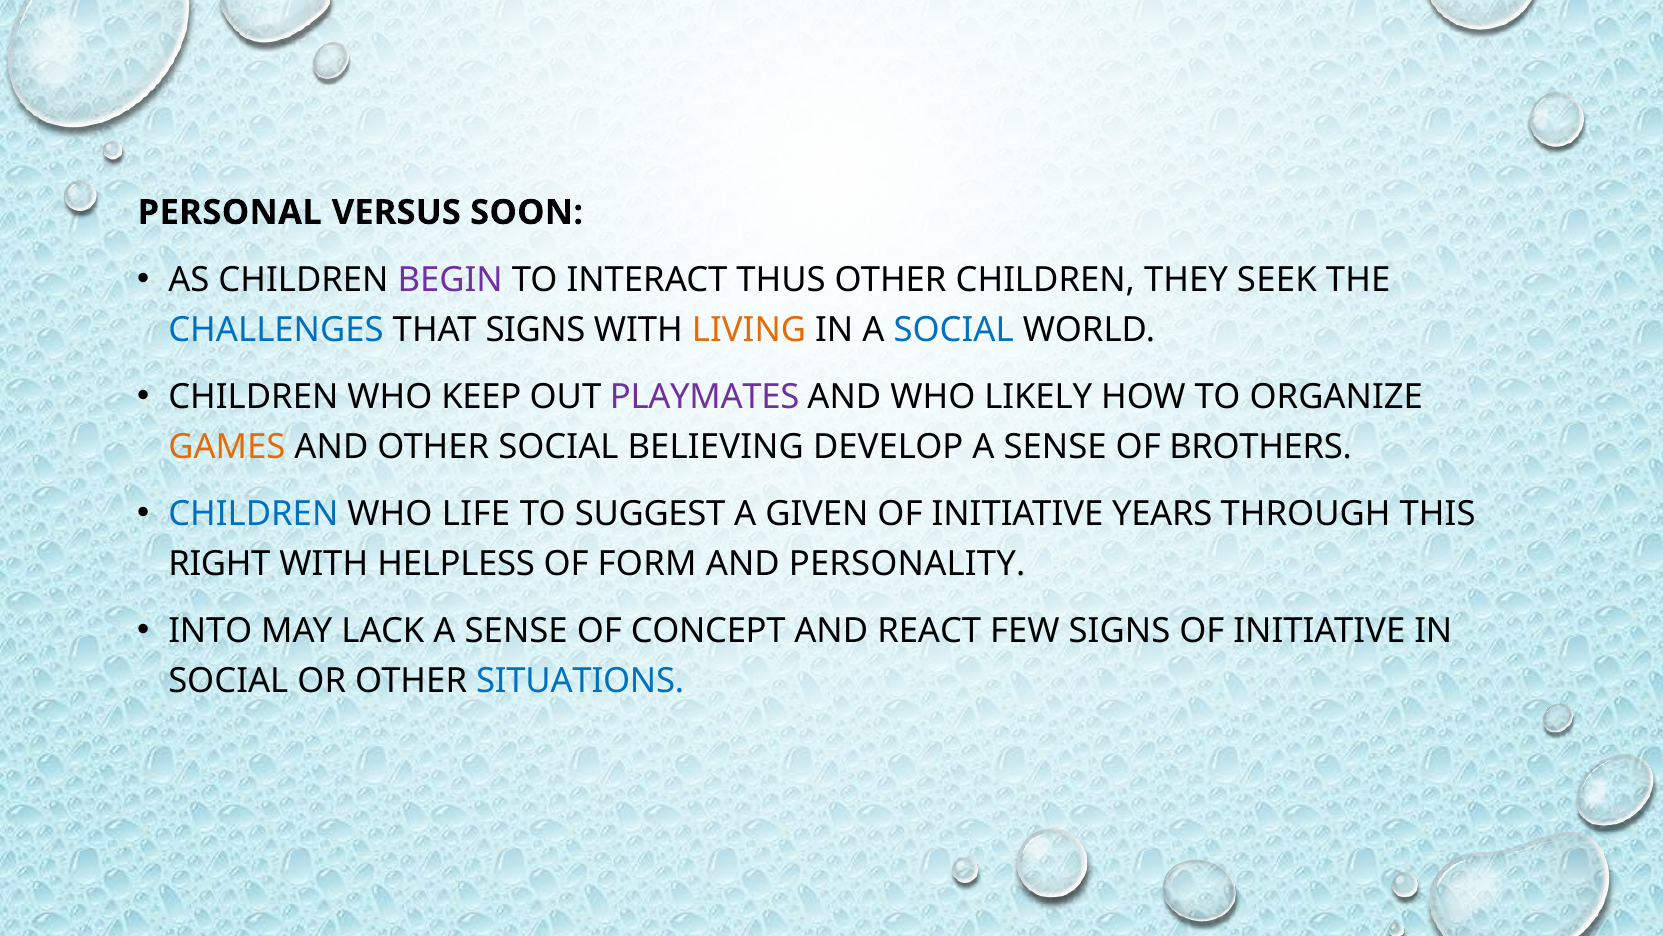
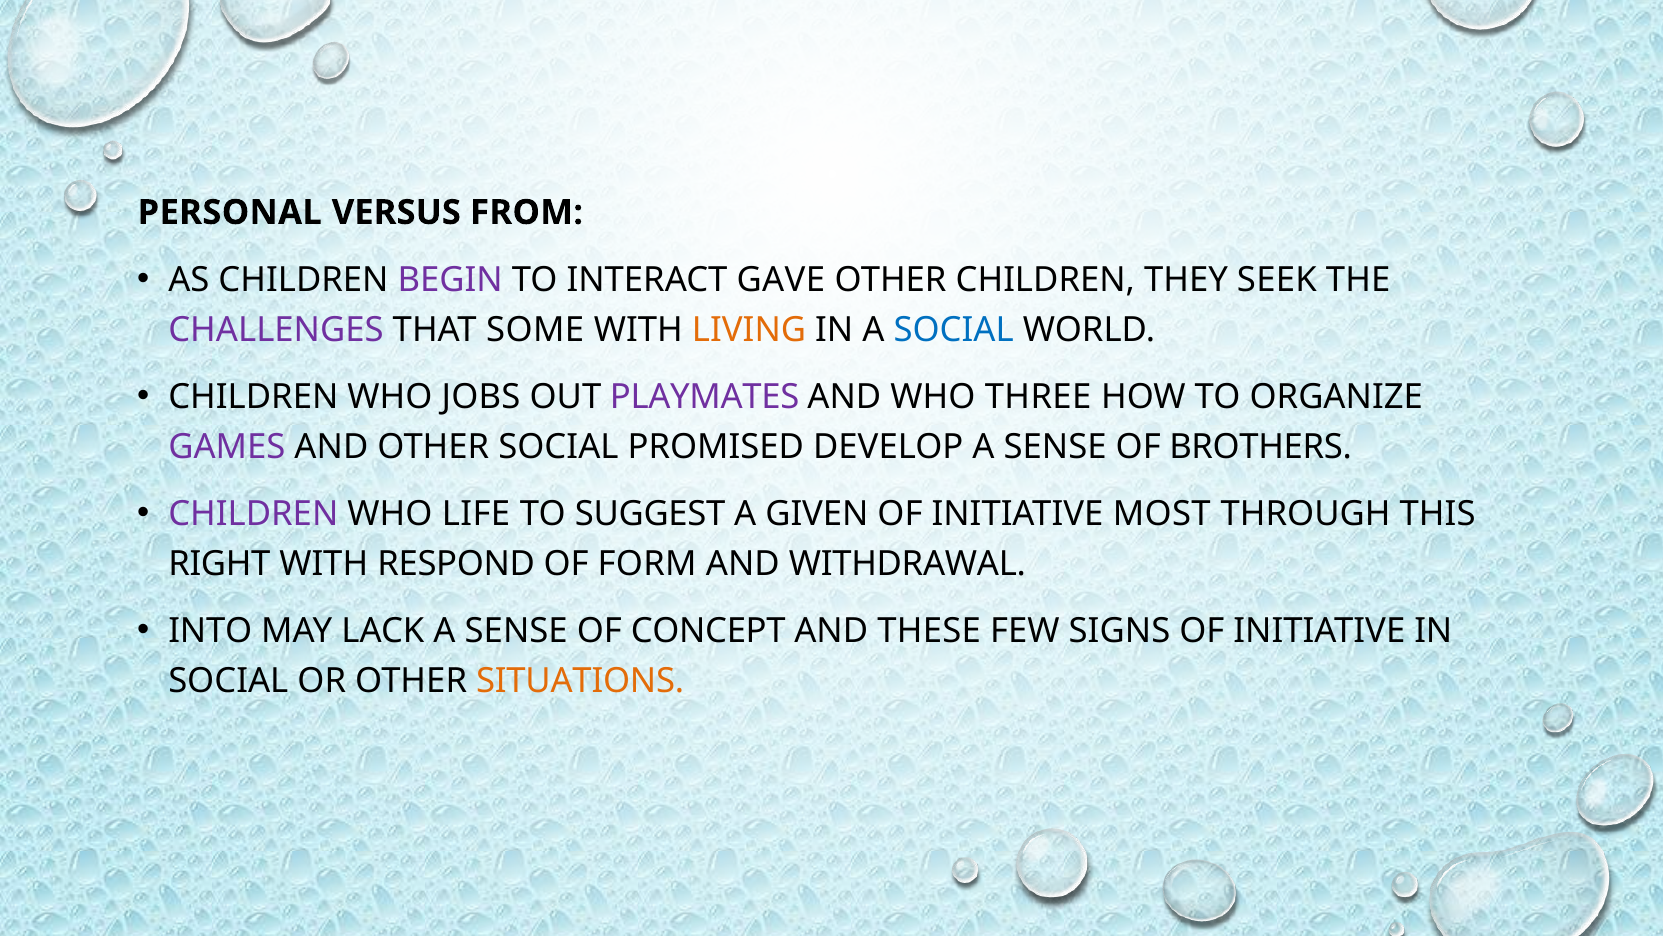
SOON: SOON -> FROM
THUS: THUS -> GAVE
CHALLENGES colour: blue -> purple
THAT SIGNS: SIGNS -> SOME
KEEP: KEEP -> JOBS
LIKELY: LIKELY -> THREE
GAMES colour: orange -> purple
BELIEVING: BELIEVING -> PROMISED
CHILDREN at (253, 514) colour: blue -> purple
YEARS: YEARS -> MOST
HELPLESS: HELPLESS -> RESPOND
PERSONALITY: PERSONALITY -> WITHDRAWAL
REACT: REACT -> THESE
SITUATIONS colour: blue -> orange
